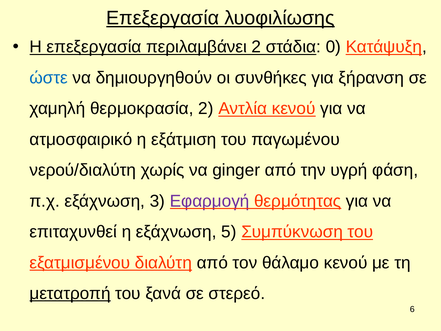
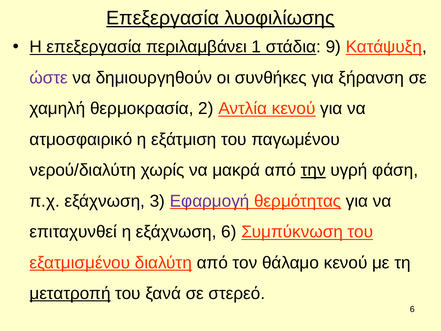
περιλαμβάνει 2: 2 -> 1
0: 0 -> 9
ώστε colour: blue -> purple
ginger: ginger -> μακρά
την underline: none -> present
εξάχνωση 5: 5 -> 6
